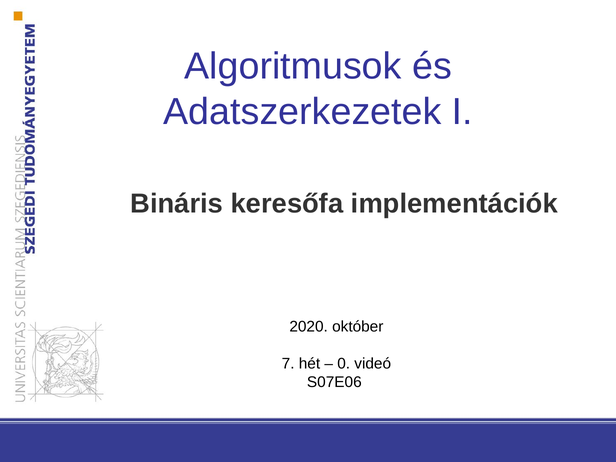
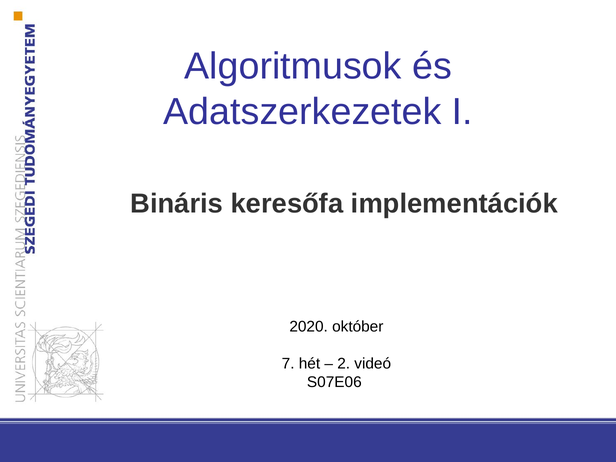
0: 0 -> 2
